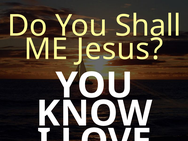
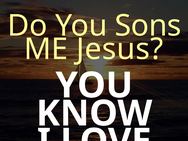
Shall: Shall -> Sons
